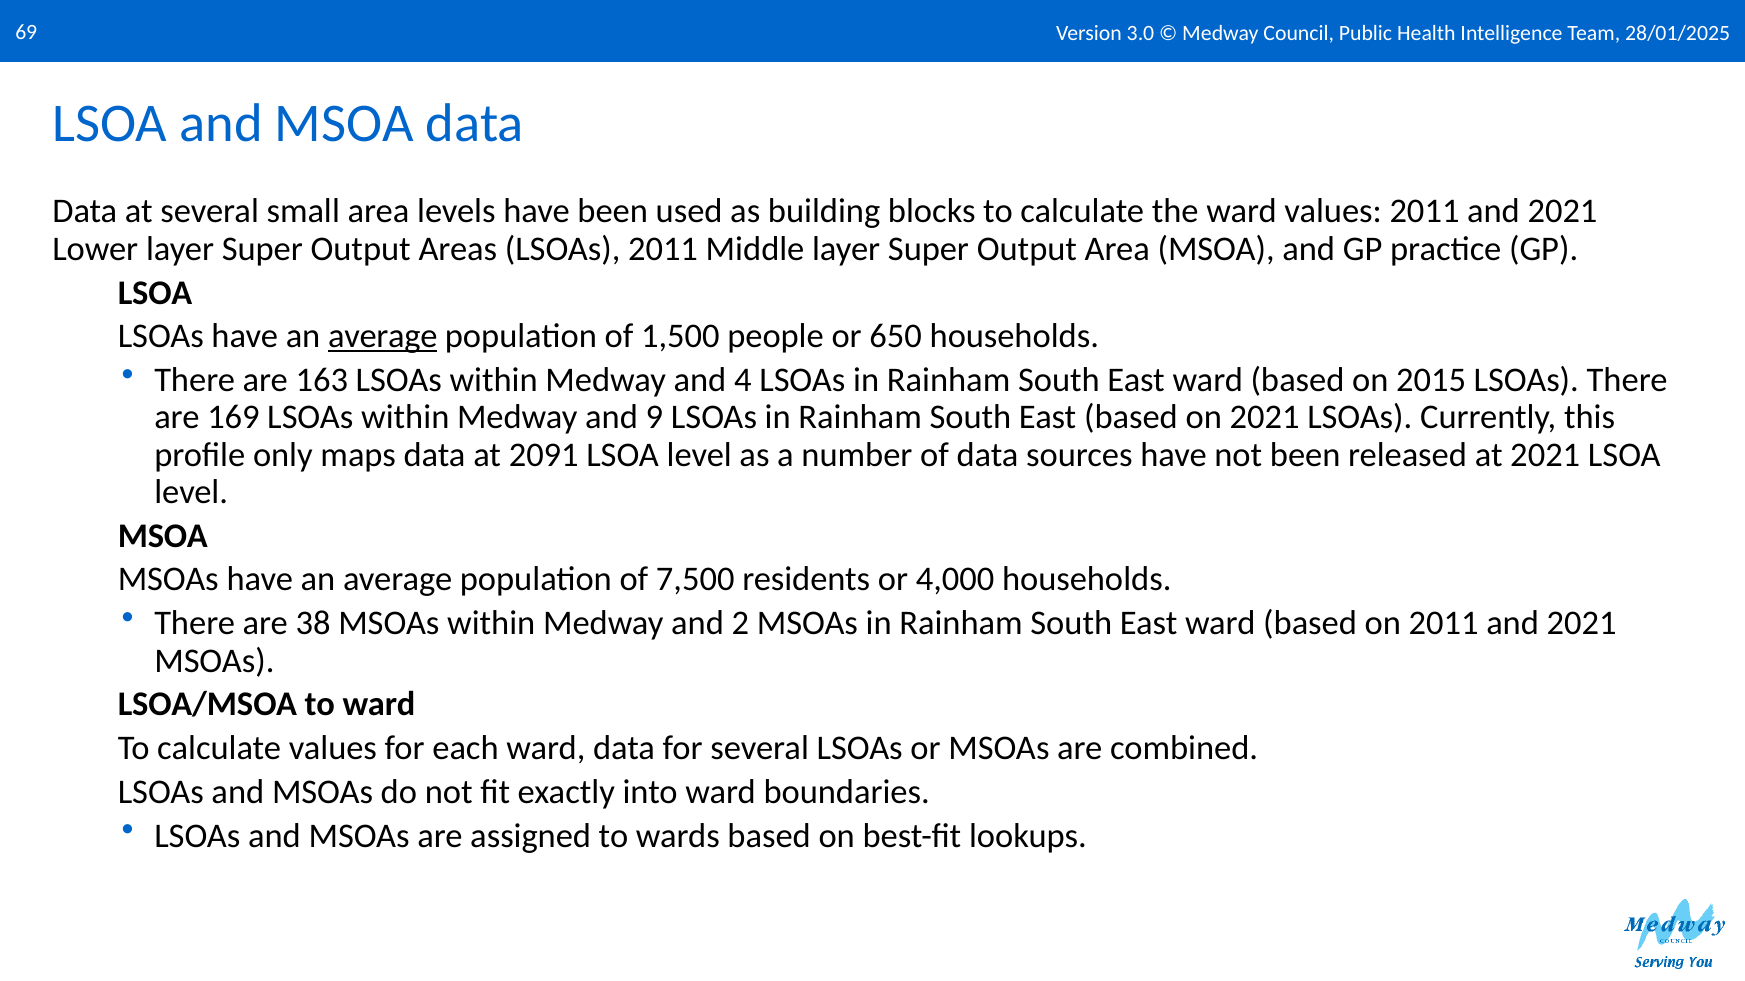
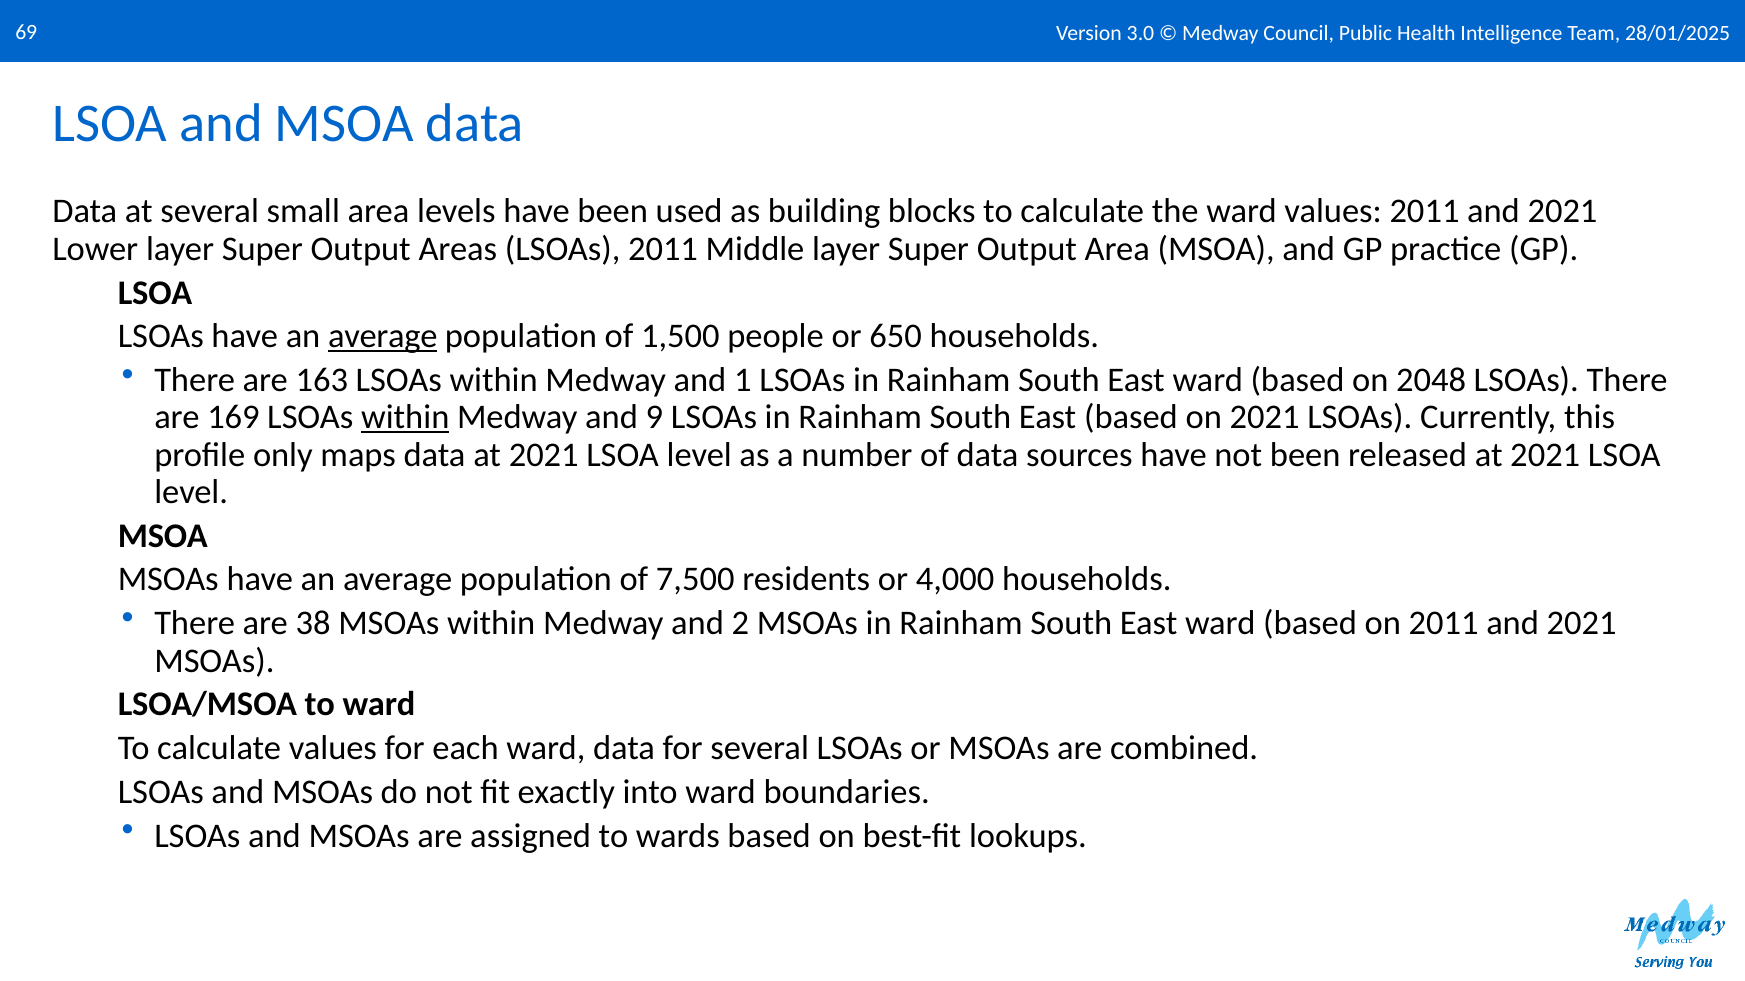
4: 4 -> 1
2015: 2015 -> 2048
within at (405, 418) underline: none -> present
data at 2091: 2091 -> 2021
